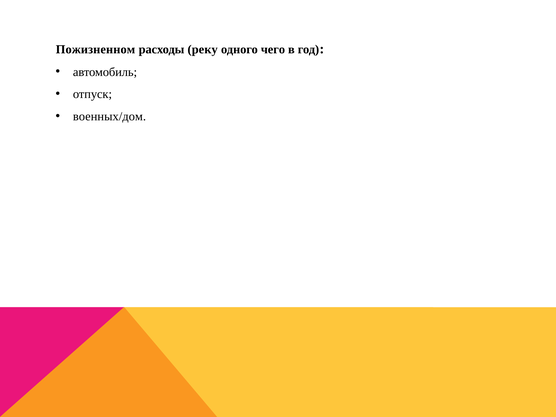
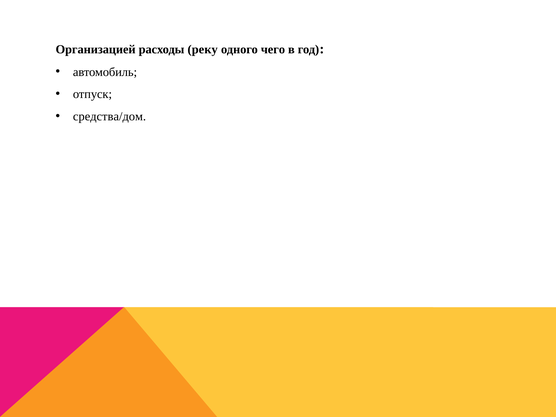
Пожизненном: Пожизненном -> Организацией
военных/дом: военных/дом -> средства/дом
